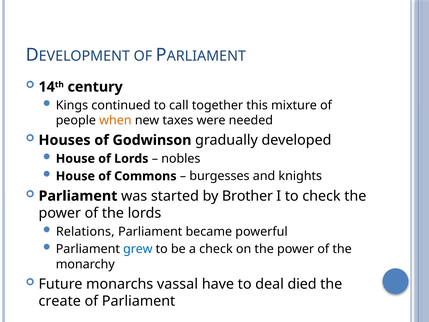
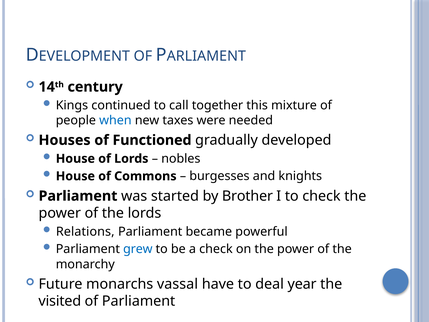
when colour: orange -> blue
Godwinson: Godwinson -> Functioned
died: died -> year
create: create -> visited
